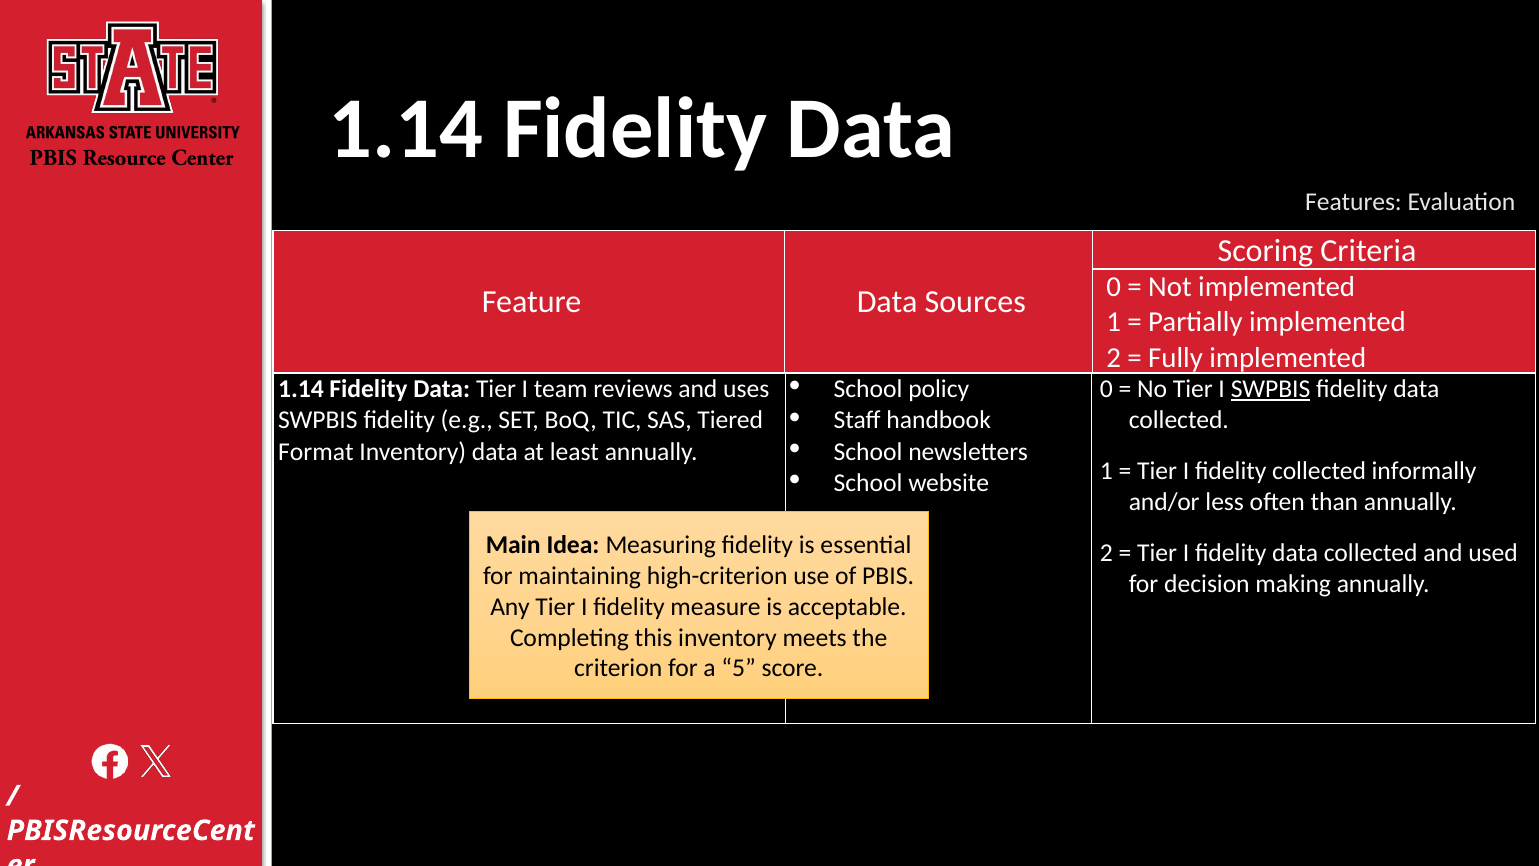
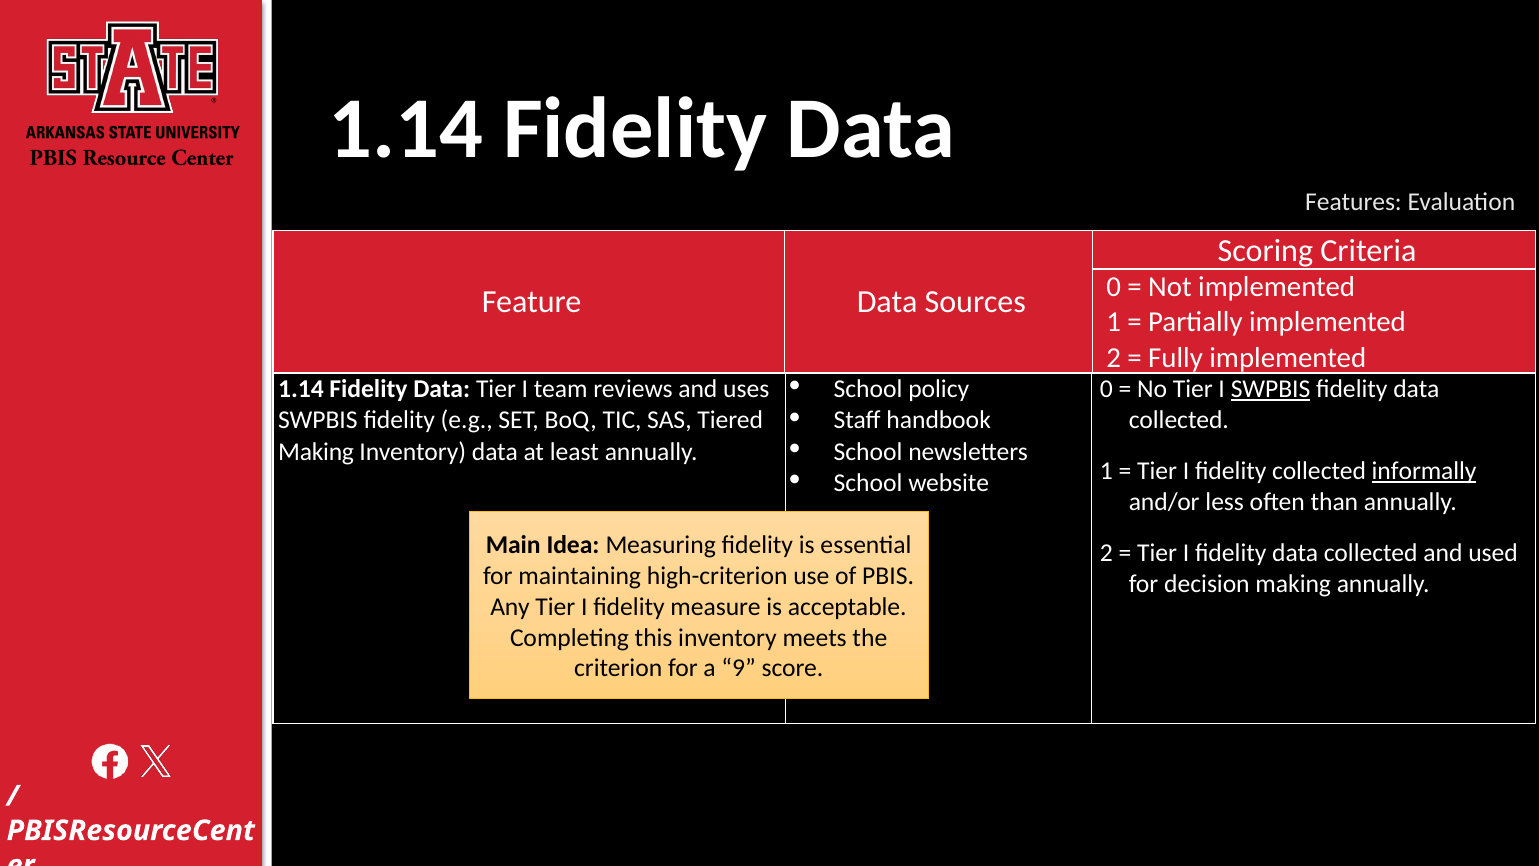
Format at (316, 452): Format -> Making
informally underline: none -> present
5: 5 -> 9
